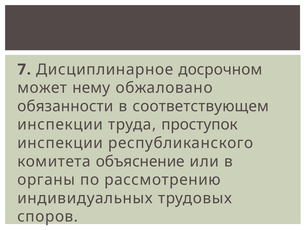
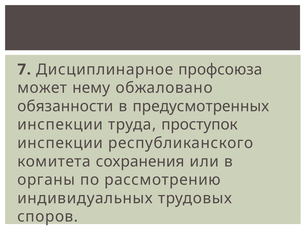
досрочном: досрочном -> профсоюза
соответствующем: соответствующем -> предусмотренных
объяснение: объяснение -> сохранения
